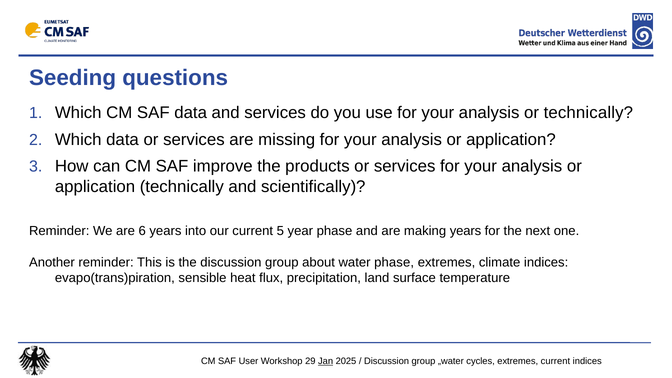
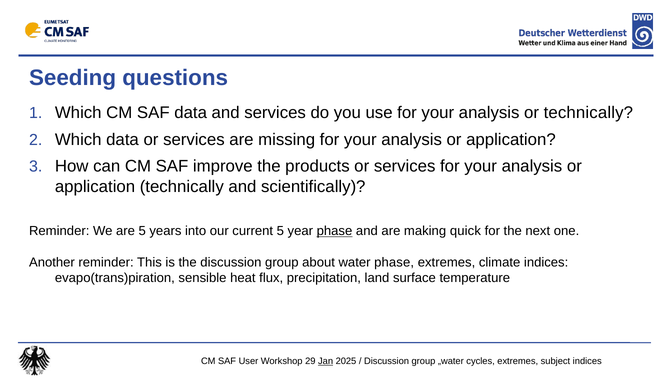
are 6: 6 -> 5
phase at (334, 231) underline: none -> present
making years: years -> quick
extremes current: current -> subject
